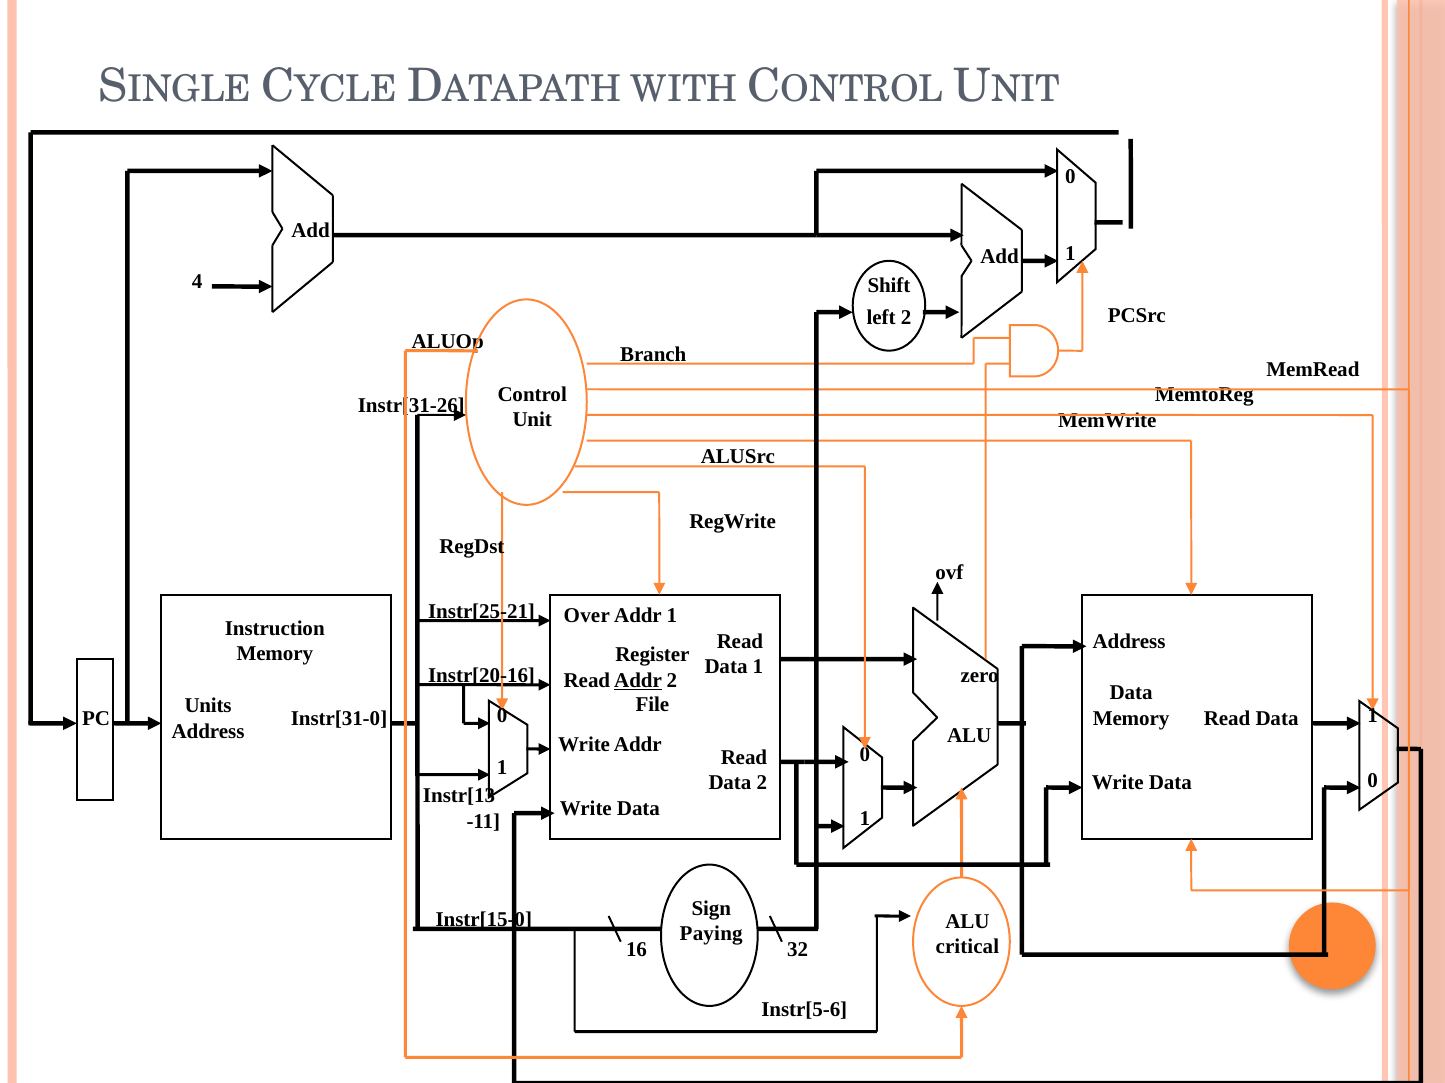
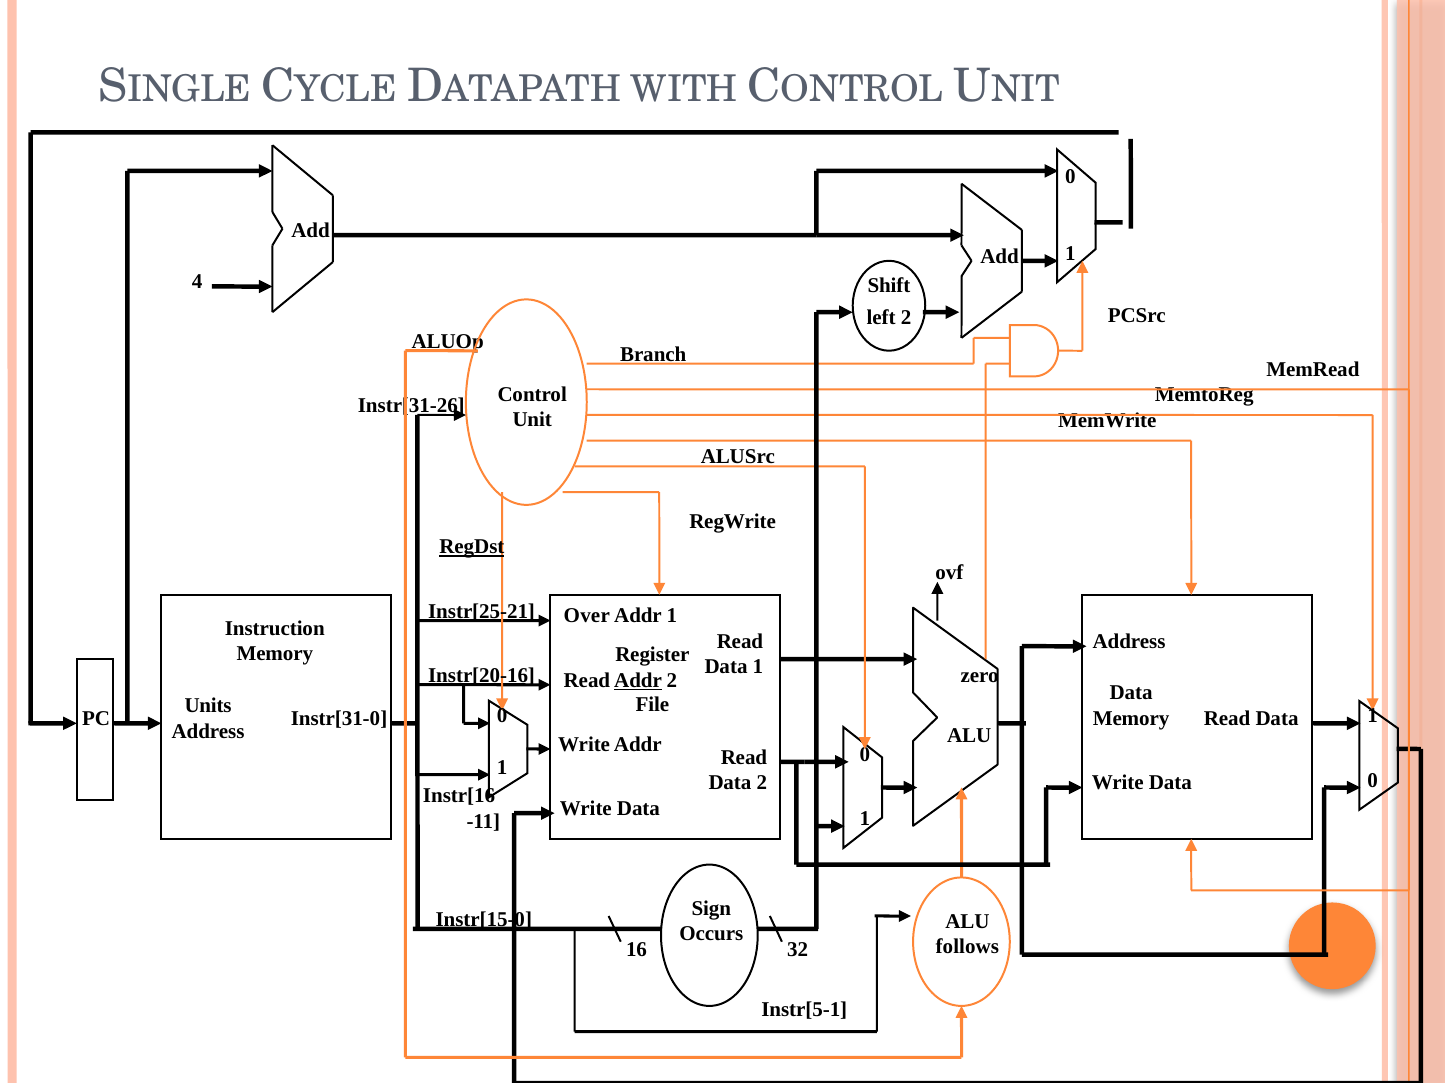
RegDst underline: none -> present
Instr[13: Instr[13 -> Instr[16
Paying: Paying -> Occurs
critical: critical -> follows
Instr[5-6: Instr[5-6 -> Instr[5-1
